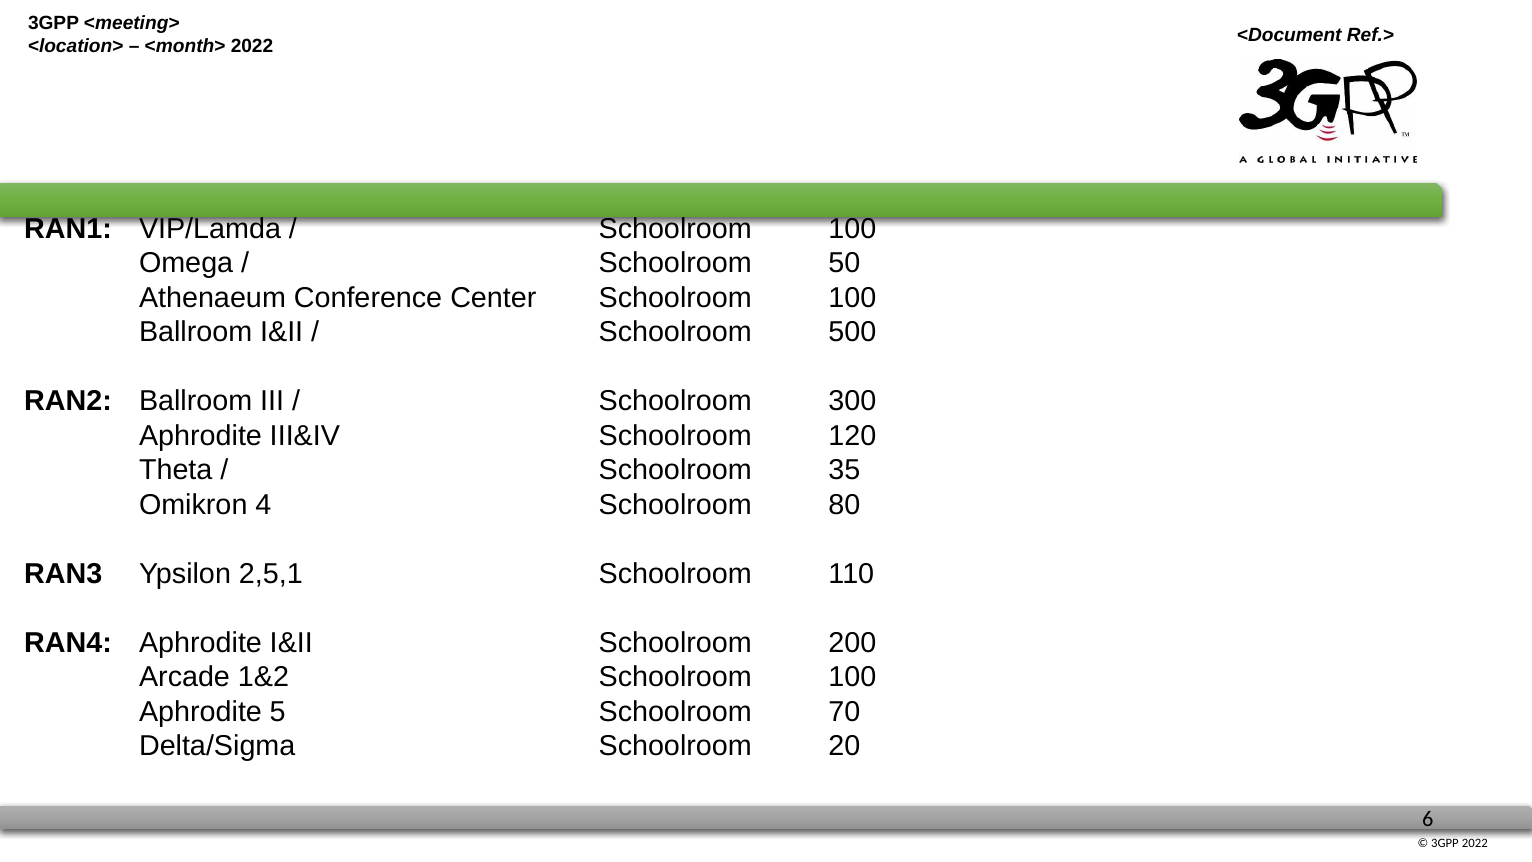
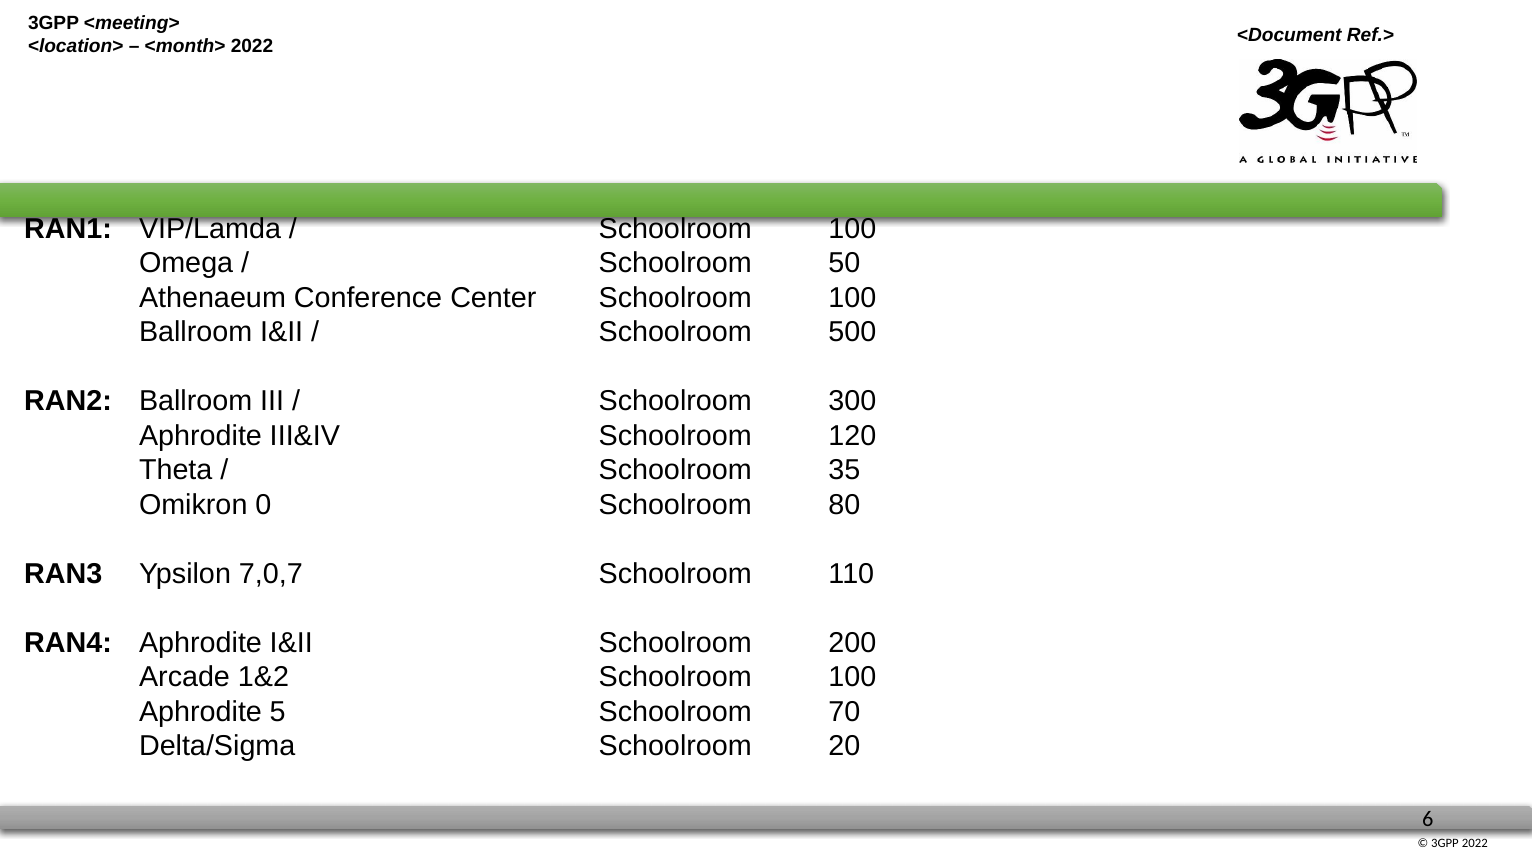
4: 4 -> 0
2,5,1: 2,5,1 -> 7,0,7
